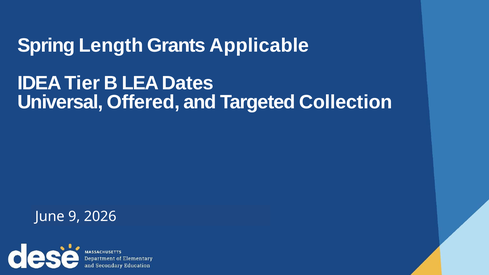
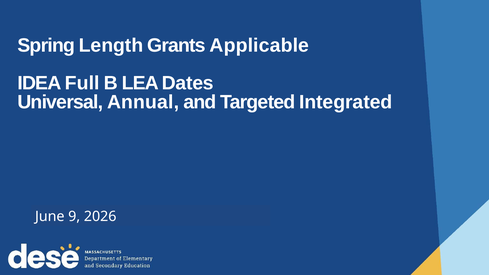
Tier: Tier -> Full
Offered: Offered -> Annual
Collection: Collection -> Integrated
